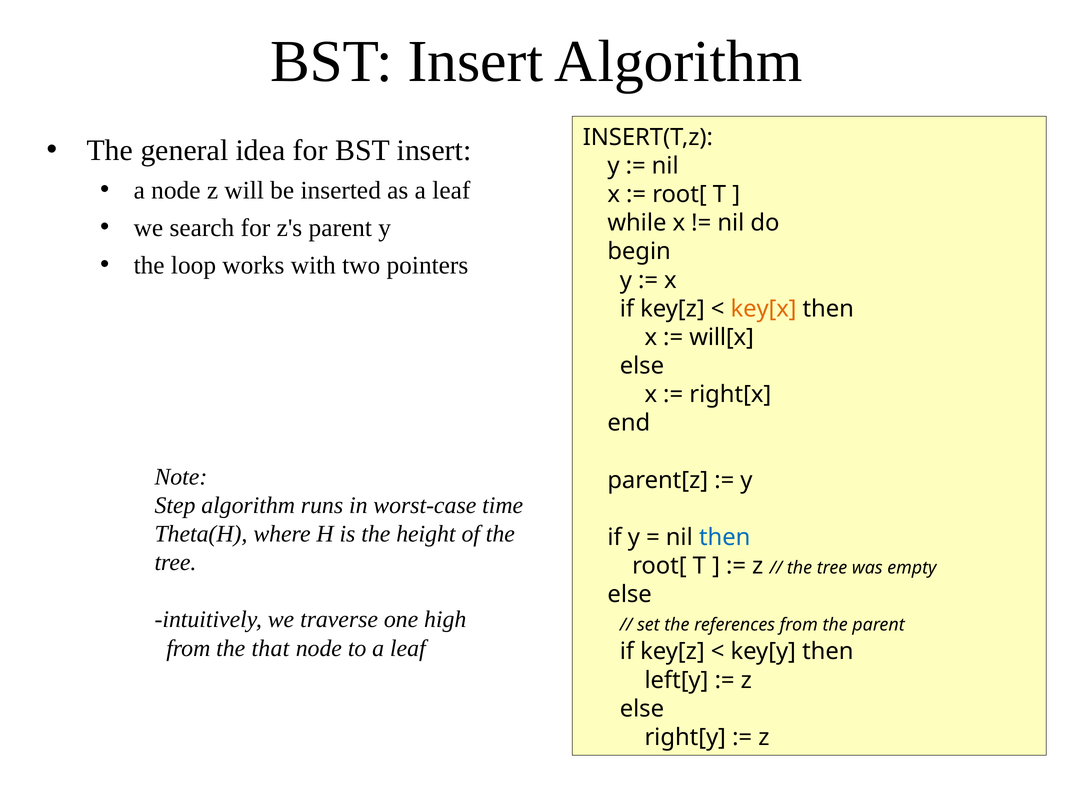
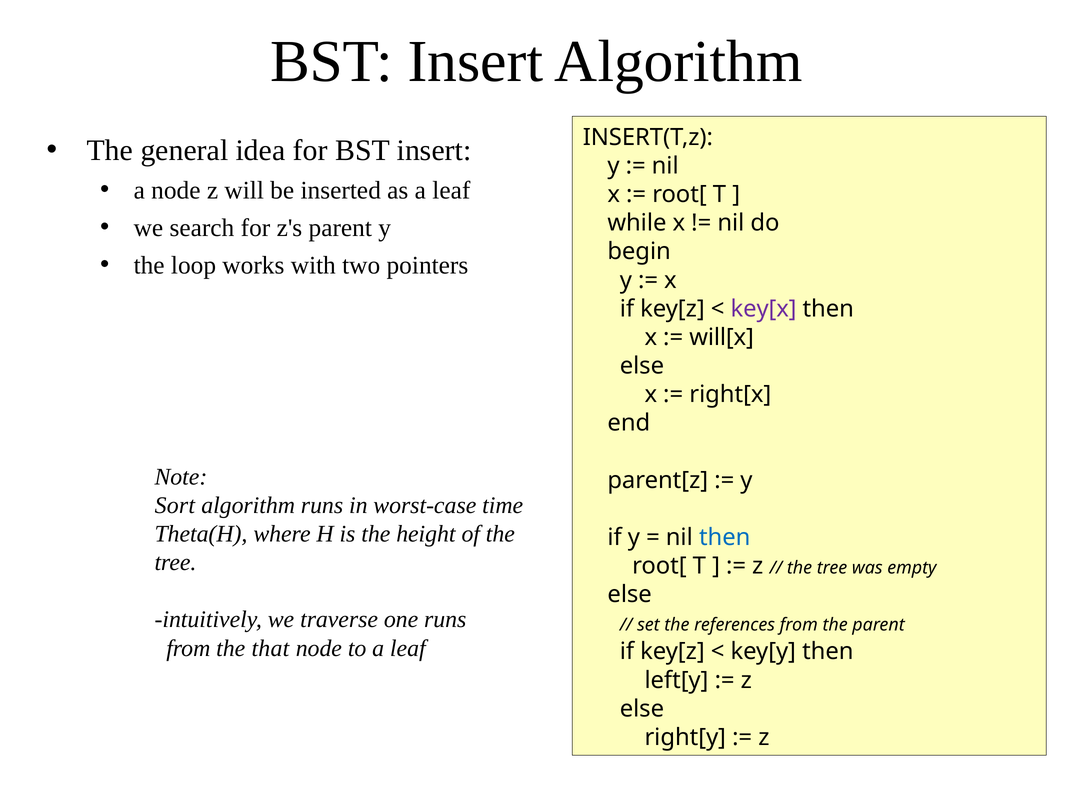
key[x colour: orange -> purple
Step: Step -> Sort
one high: high -> runs
